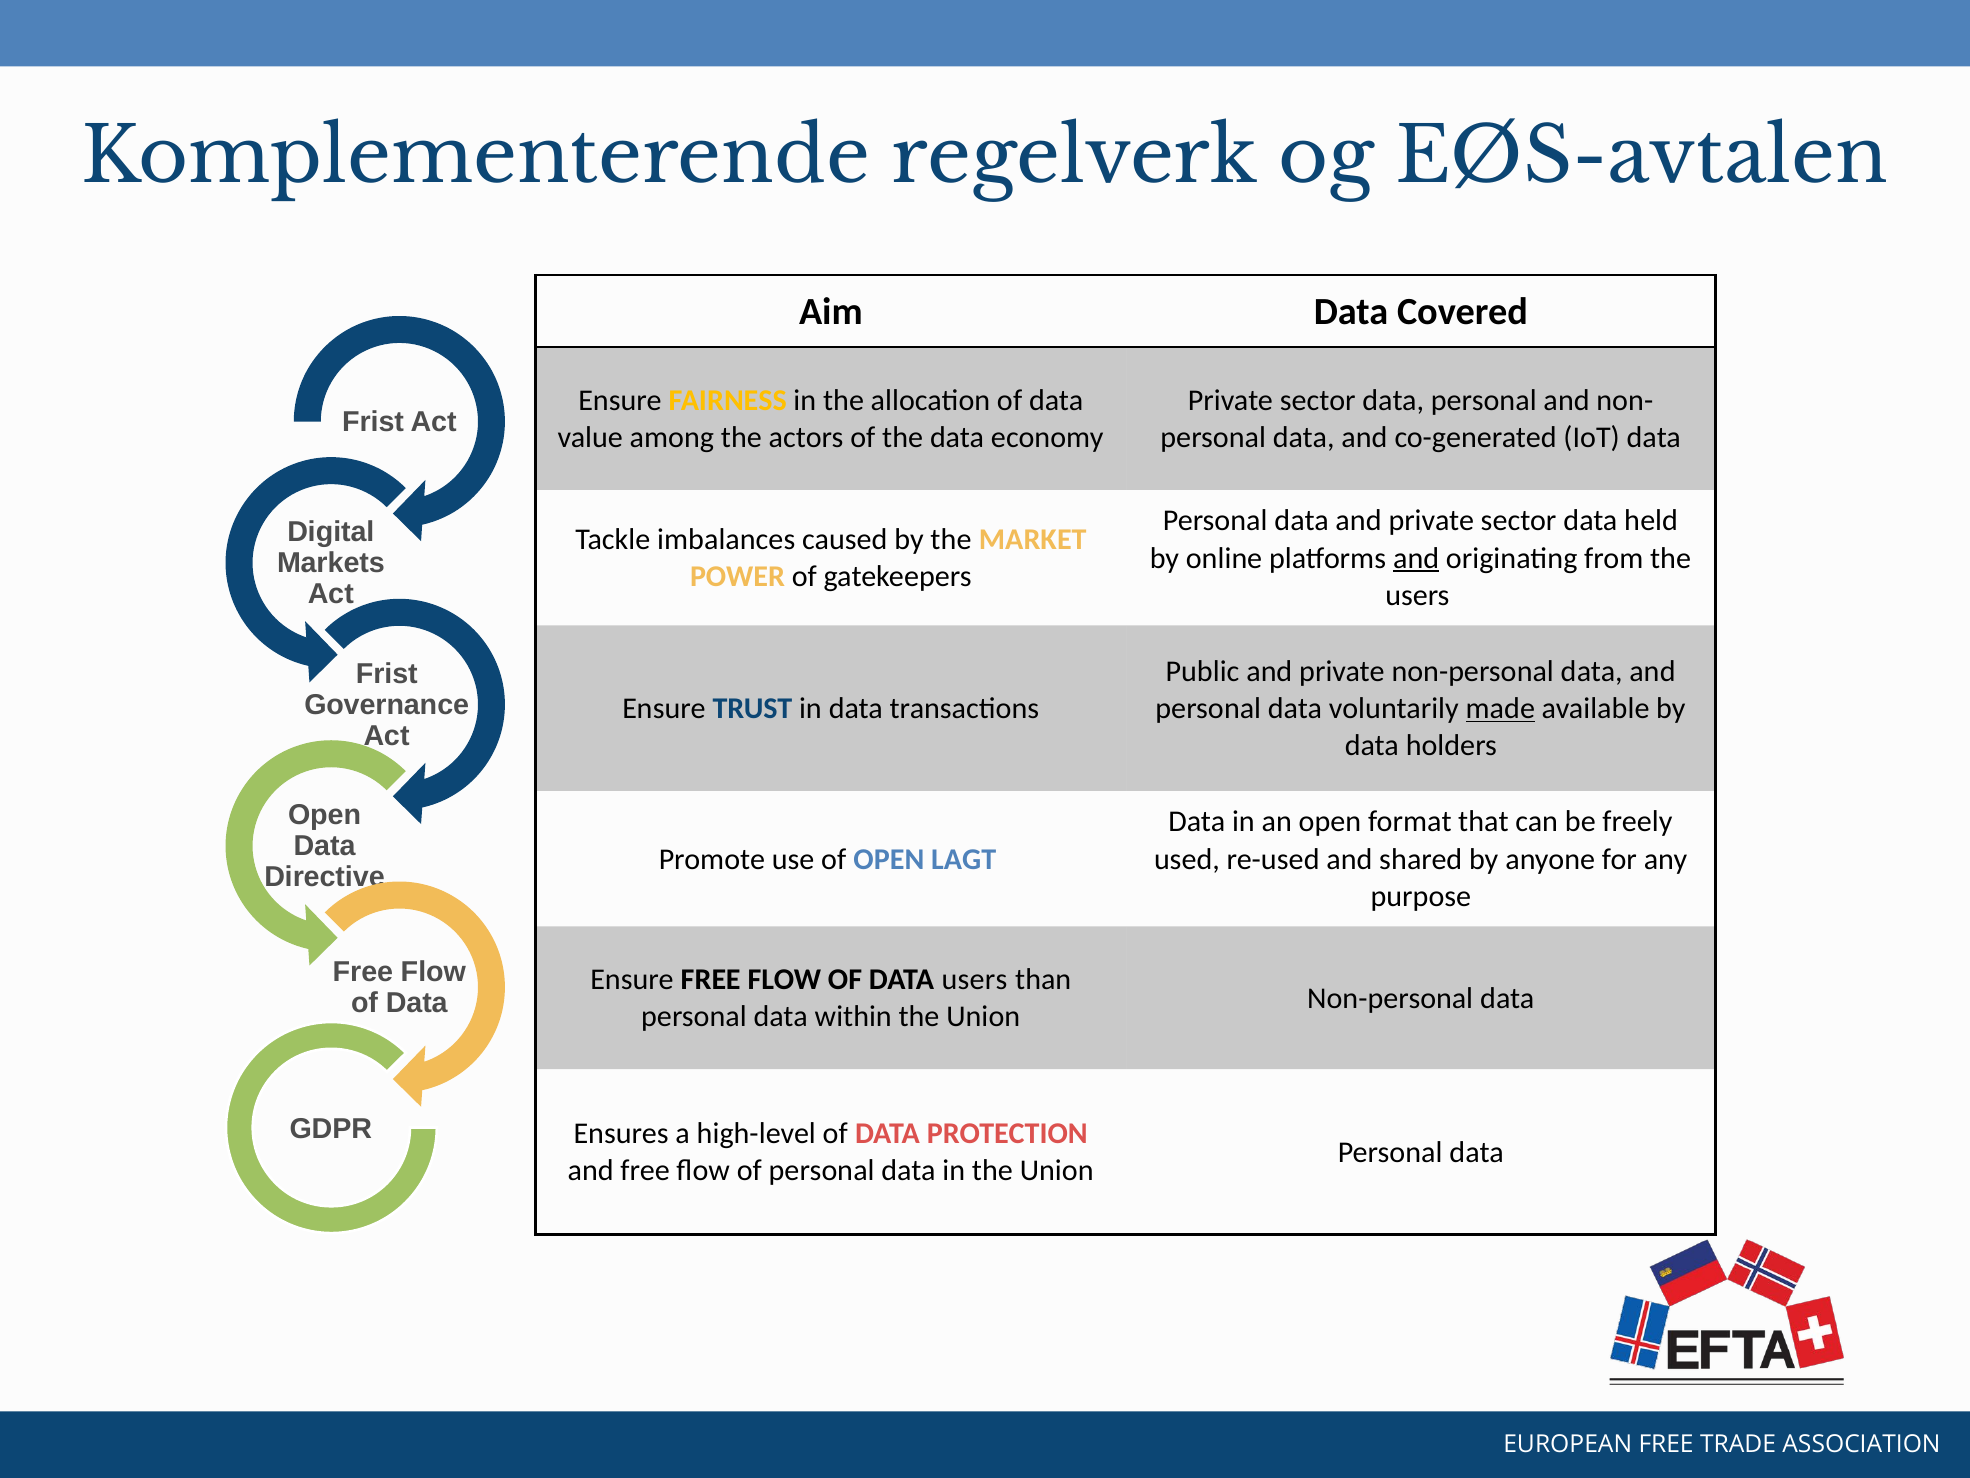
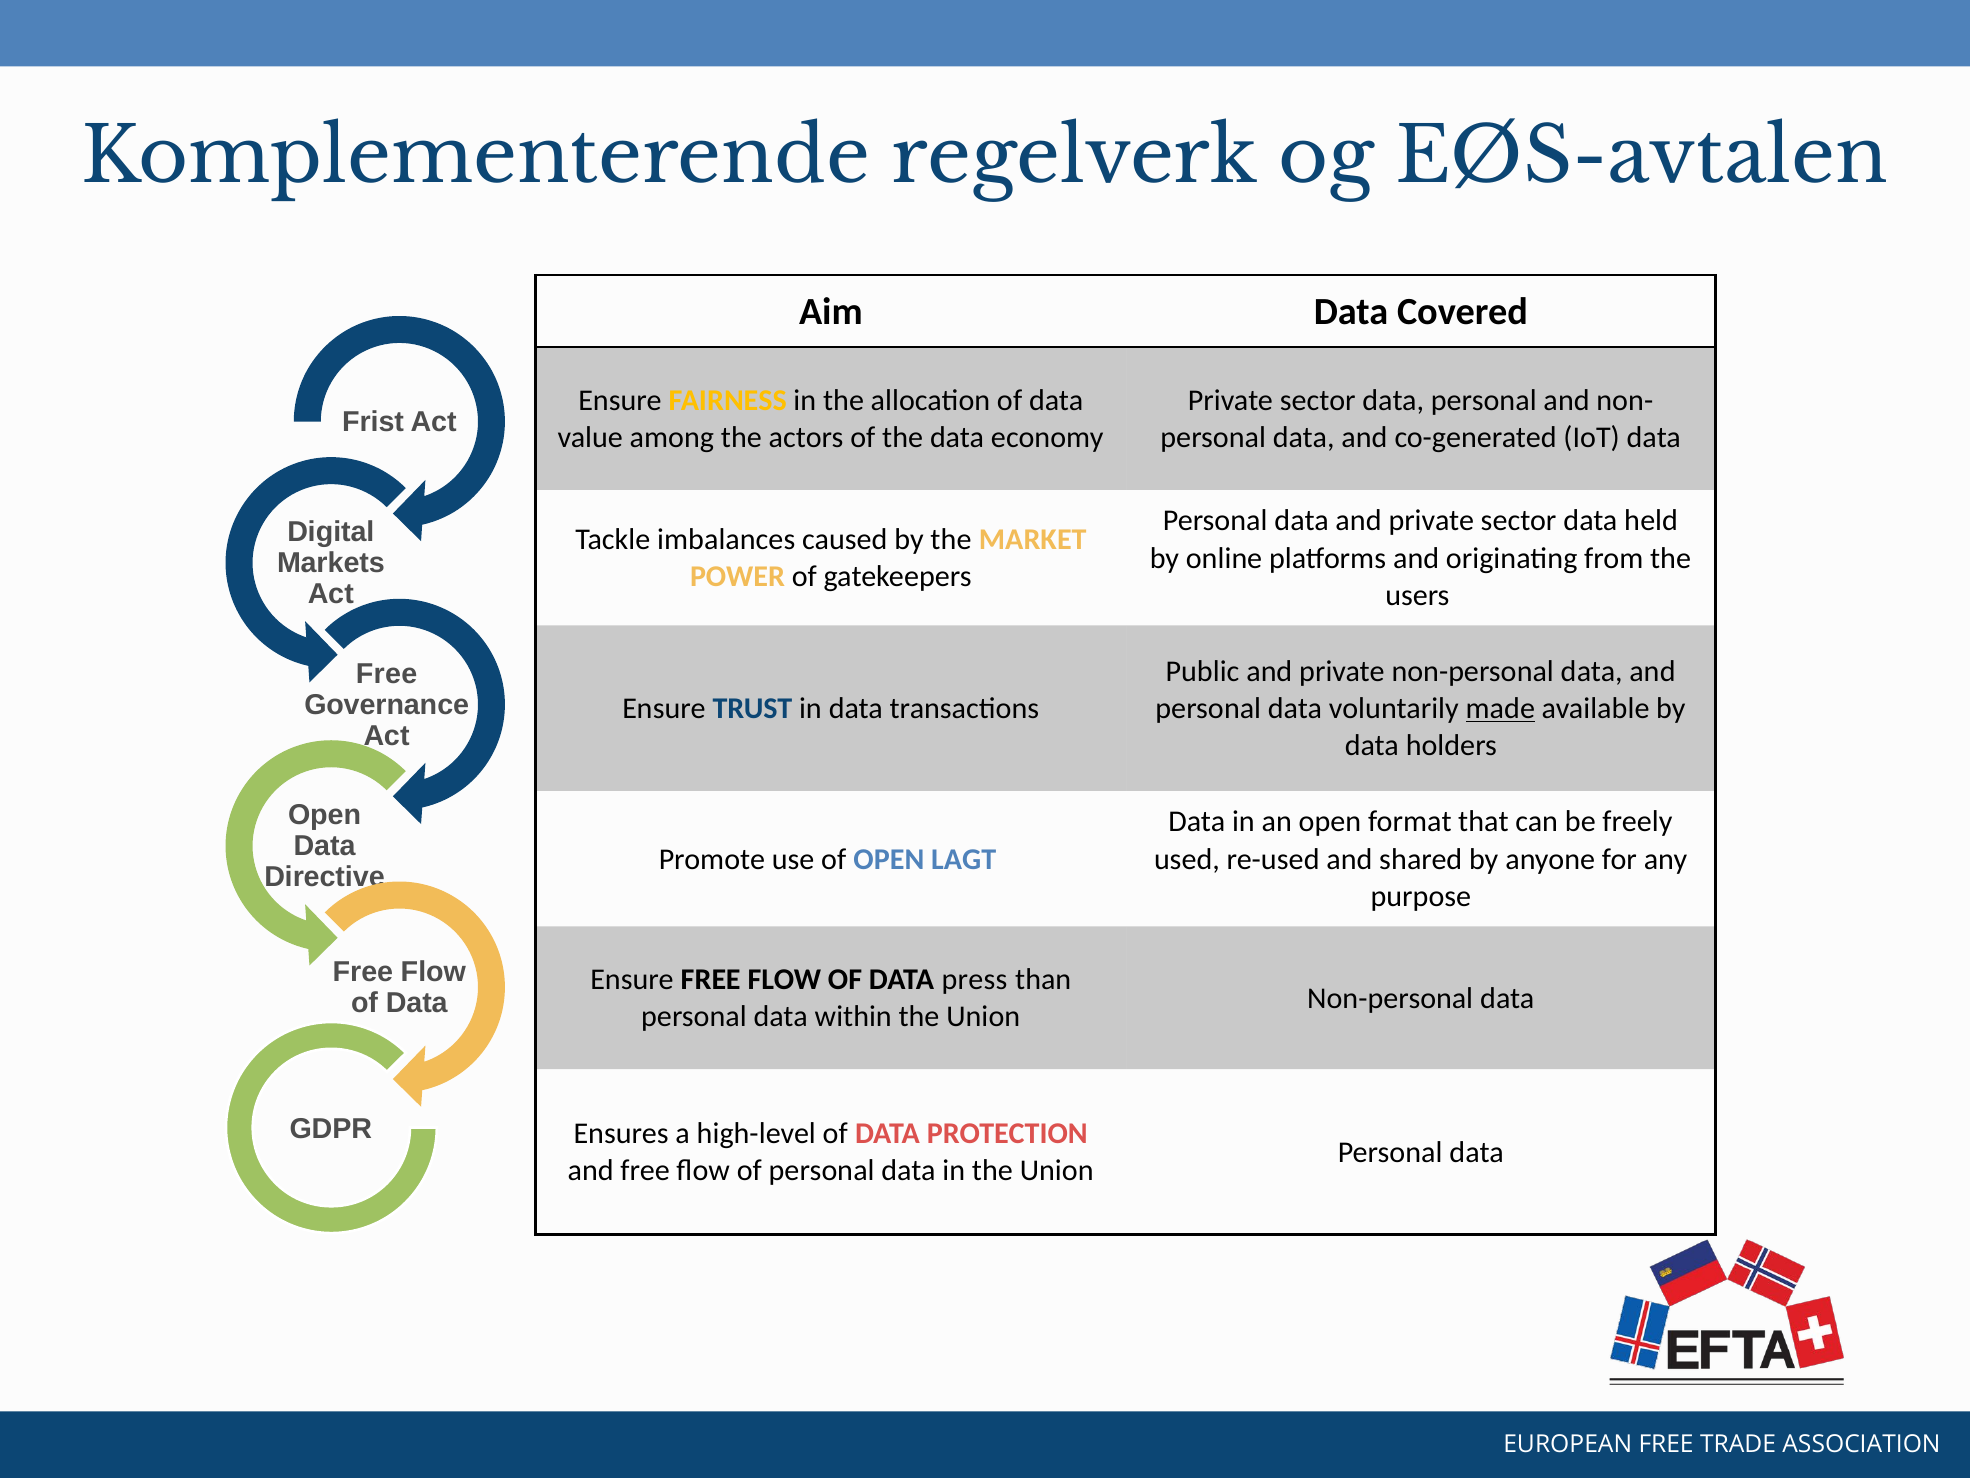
and at (1416, 558) underline: present -> none
Frist at (387, 673): Frist -> Free
DATA users: users -> press
